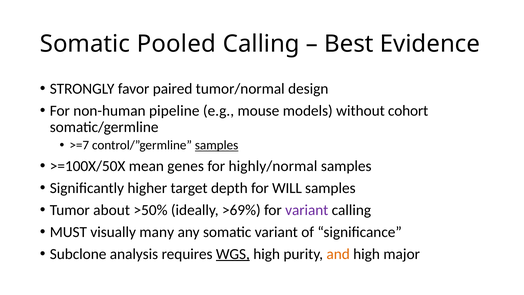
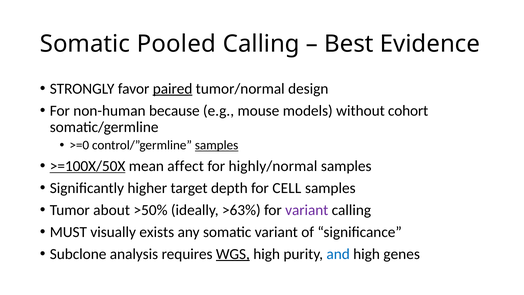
paired underline: none -> present
pipeline: pipeline -> because
>=7: >=7 -> >=0
>=100X/50X underline: none -> present
genes: genes -> affect
WILL: WILL -> CELL
>69%: >69% -> >63%
many: many -> exists
and colour: orange -> blue
major: major -> genes
